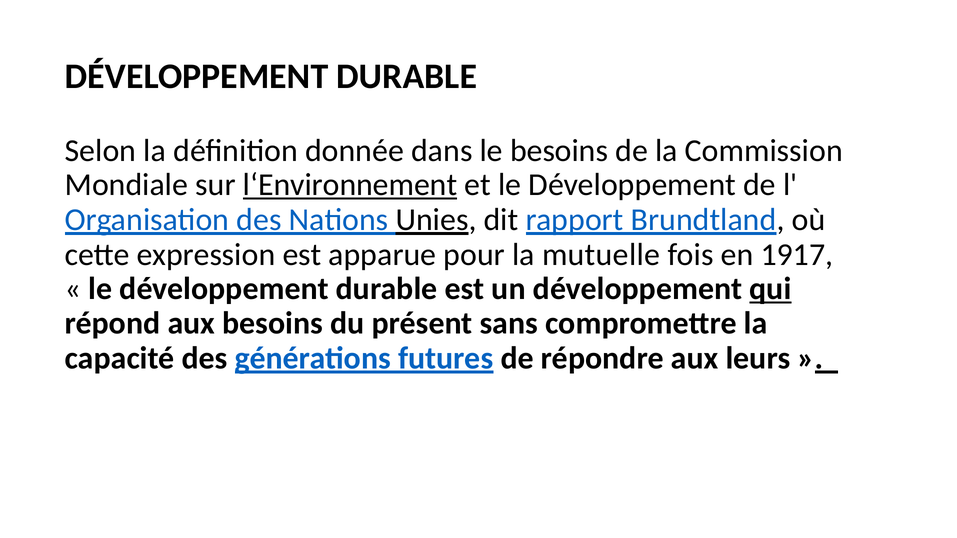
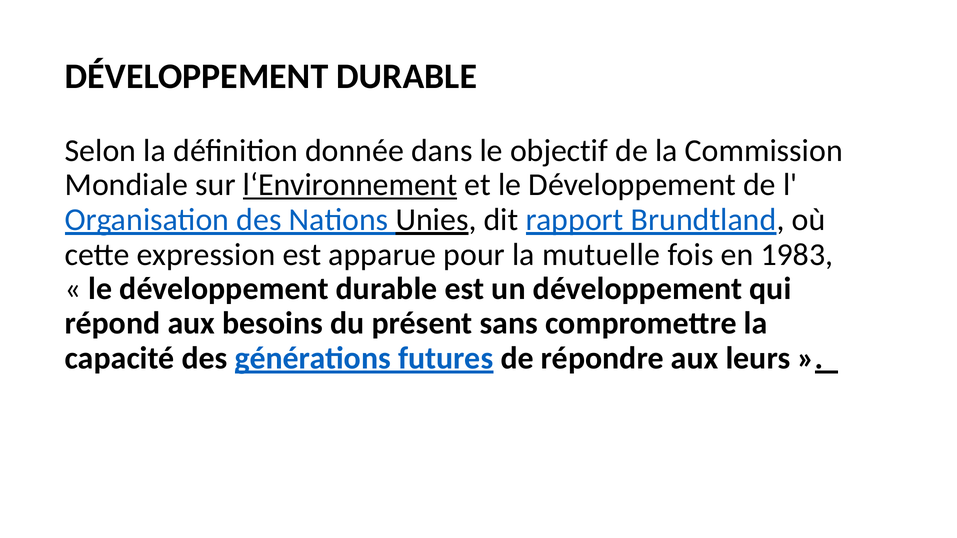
le besoins: besoins -> objectif
1917: 1917 -> 1983
qui underline: present -> none
